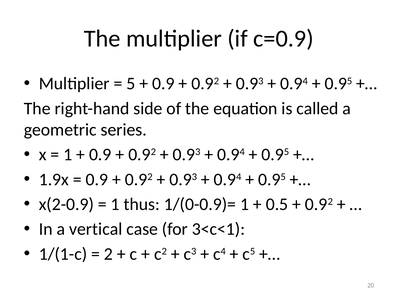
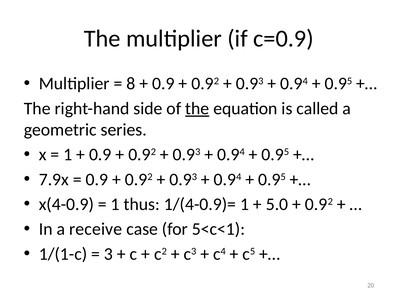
5: 5 -> 8
the at (197, 108) underline: none -> present
1.9x: 1.9x -> 7.9x
x(2-0.9: x(2-0.9 -> x(4-0.9
1/(0-0.9)=: 1/(0-0.9)= -> 1/(4-0.9)=
0.5: 0.5 -> 5.0
vertical: vertical -> receive
3<c<1: 3<c<1 -> 5<c<1
2: 2 -> 3
